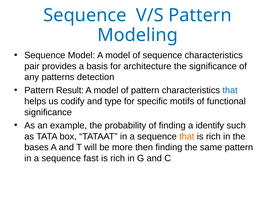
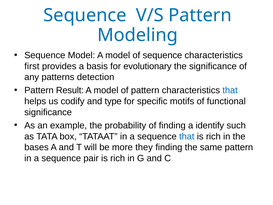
pair: pair -> first
architecture: architecture -> evolutionary
that at (187, 136) colour: orange -> blue
then: then -> they
fast: fast -> pair
